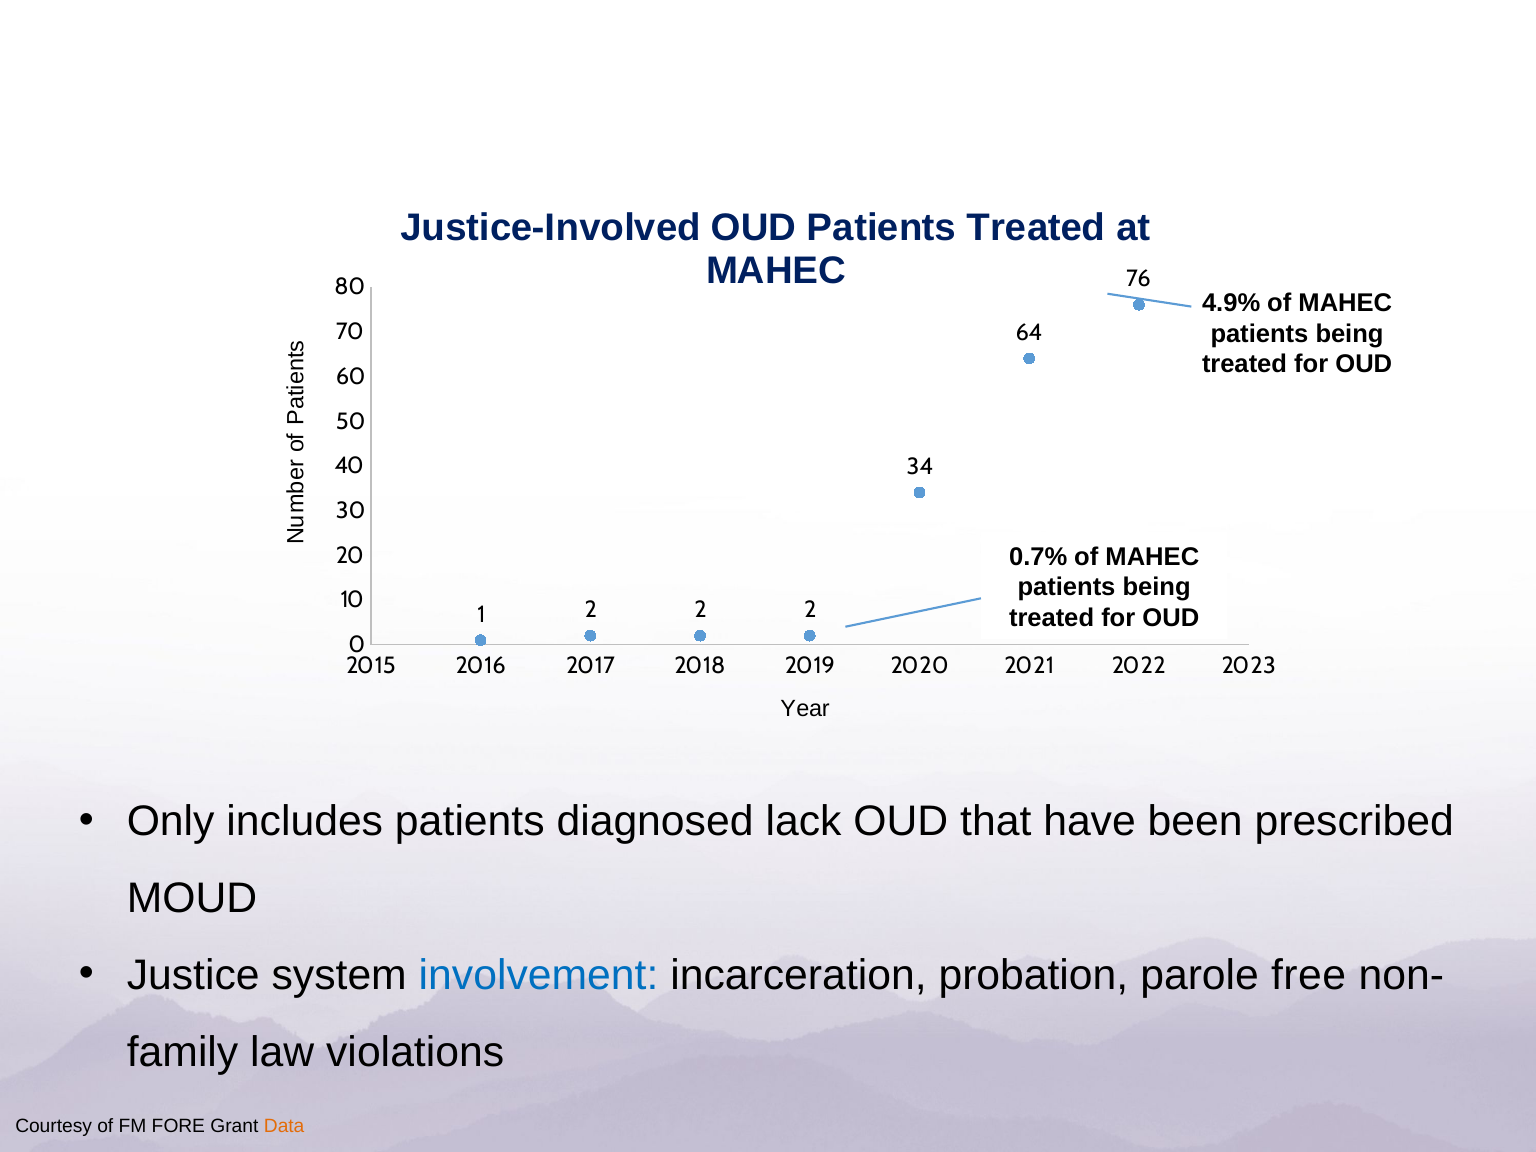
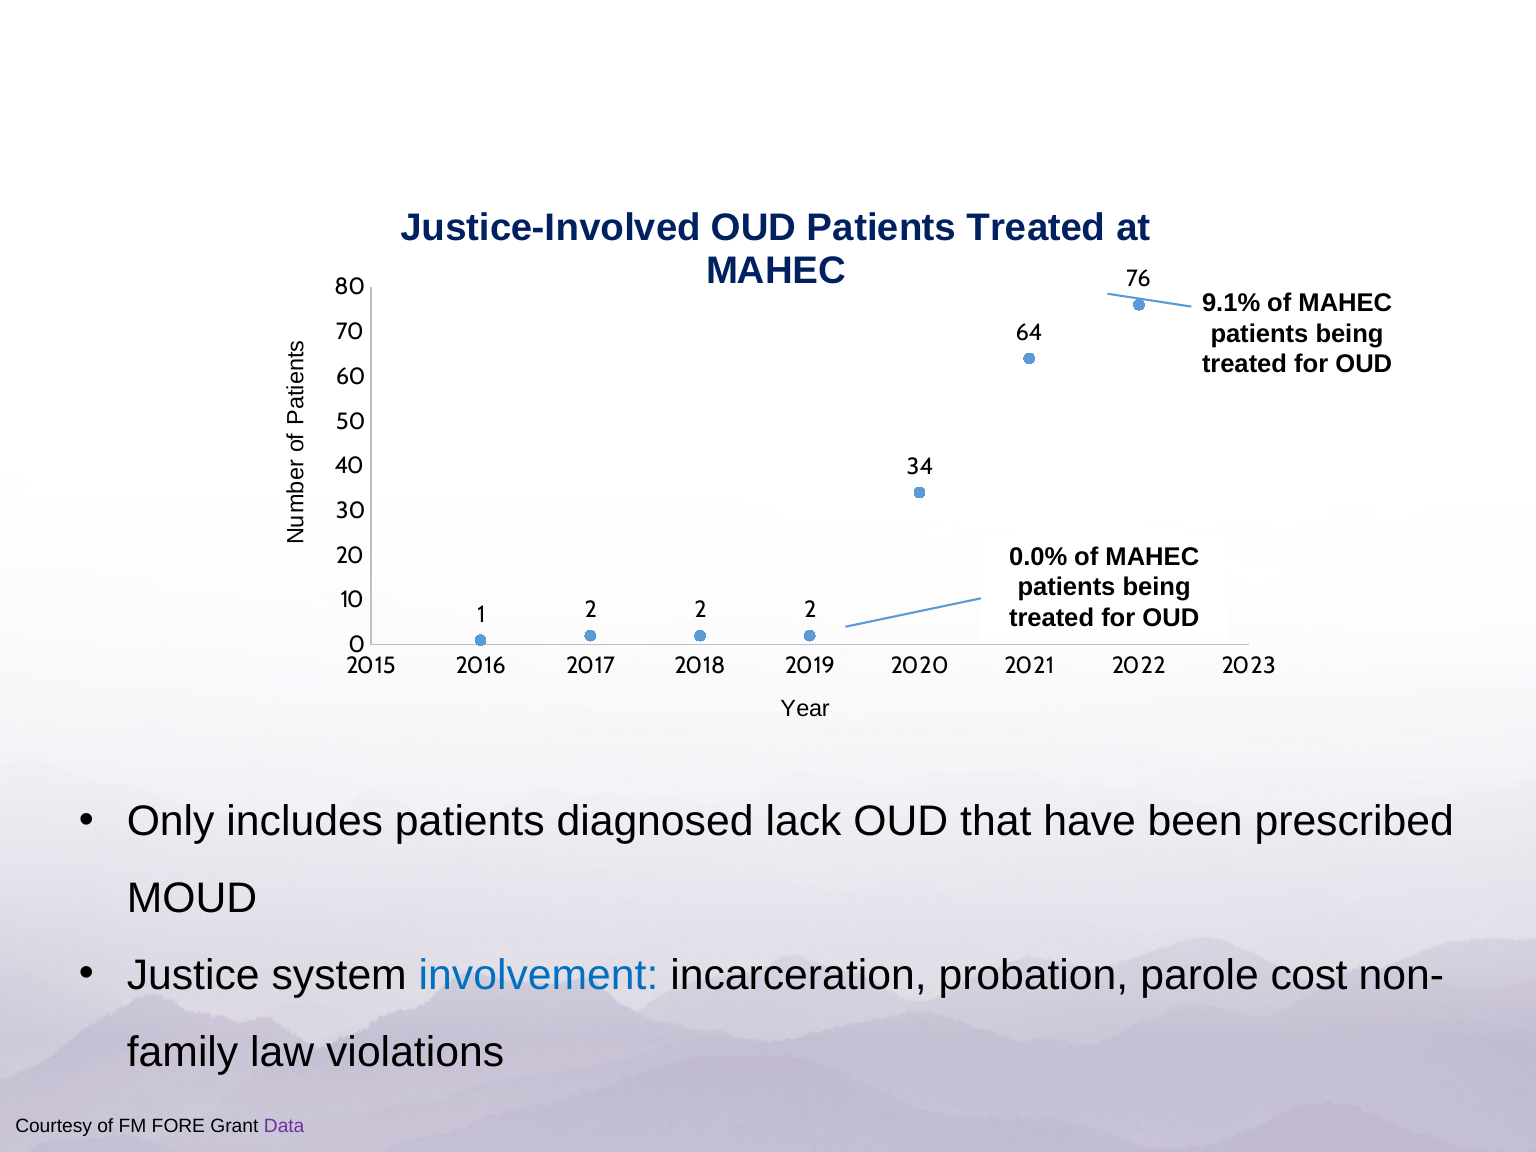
4.9%: 4.9% -> 9.1%
0.7%: 0.7% -> 0.0%
free: free -> cost
Data colour: orange -> purple
